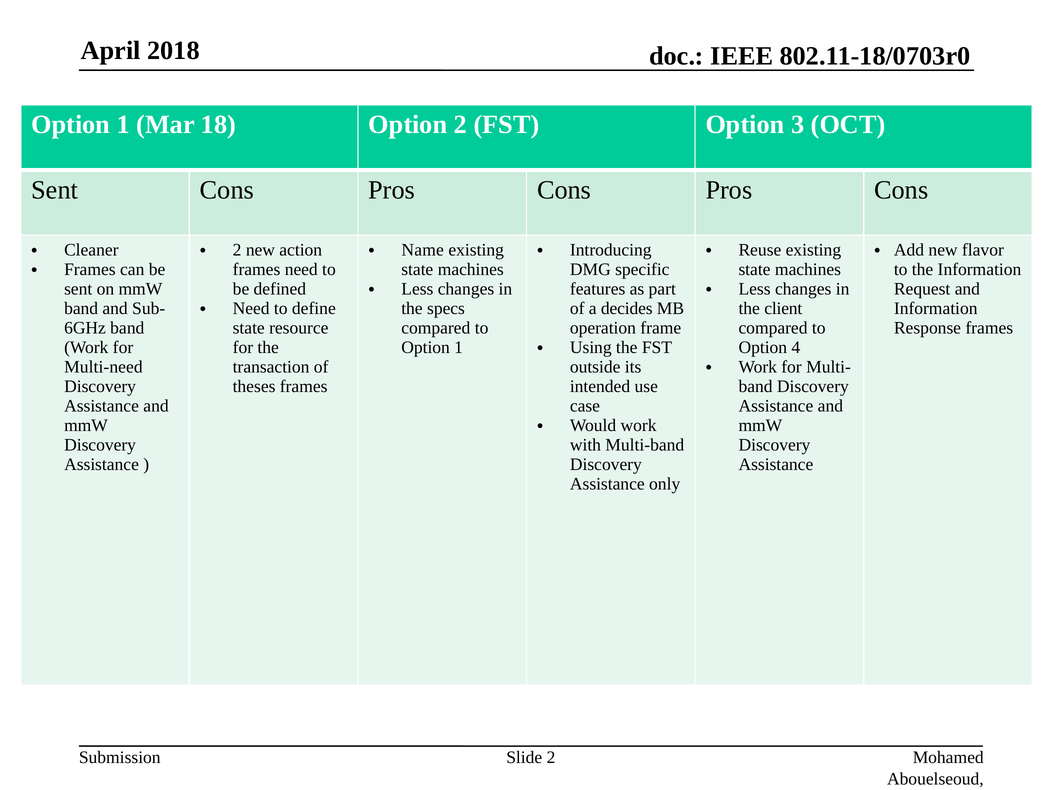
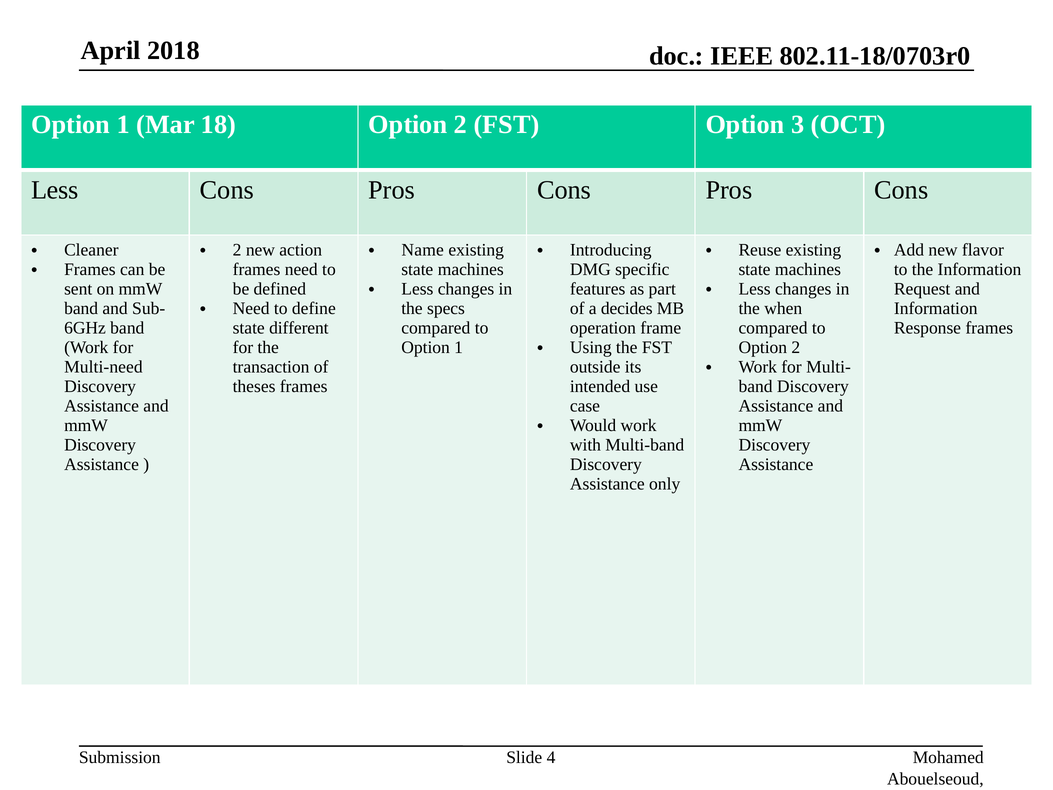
Sent at (55, 190): Sent -> Less
client: client -> when
resource: resource -> different
4 at (796, 348): 4 -> 2
Slide 2: 2 -> 4
